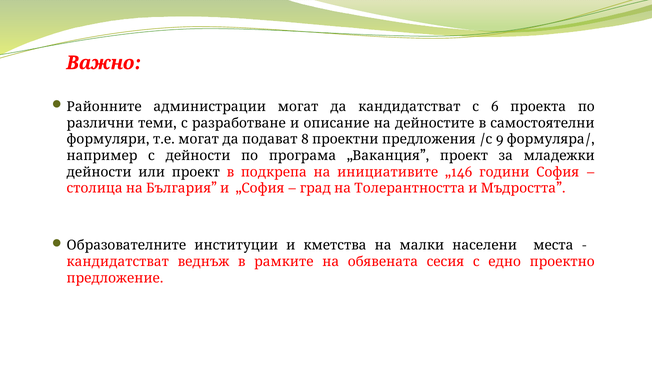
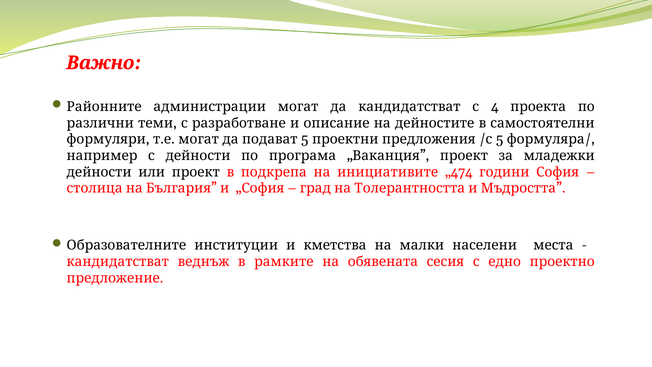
6: 6 -> 4
8 at (305, 139): 8 -> 5
9 at (500, 139): 9 -> 5
„146: „146 -> „474
